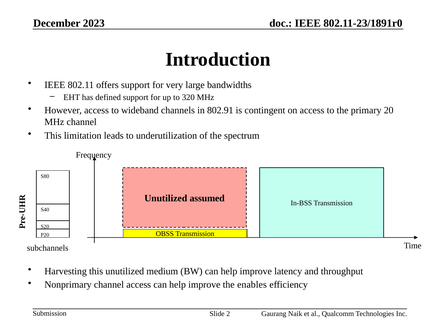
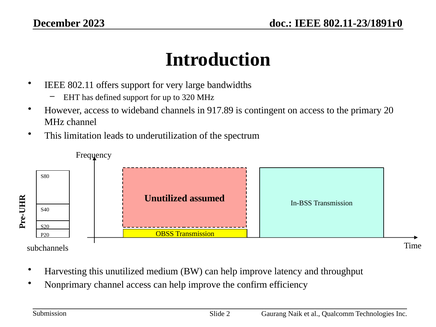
802.91: 802.91 -> 917.89
enables: enables -> confirm
